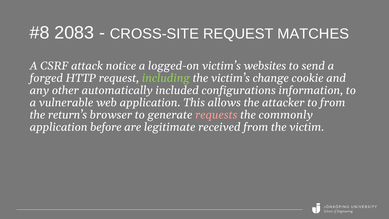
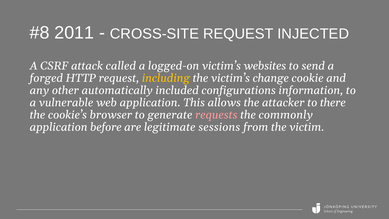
2083: 2083 -> 2011
MATCHES: MATCHES -> INJECTED
notice: notice -> called
including colour: light green -> yellow
to from: from -> there
return’s: return’s -> cookie’s
received: received -> sessions
